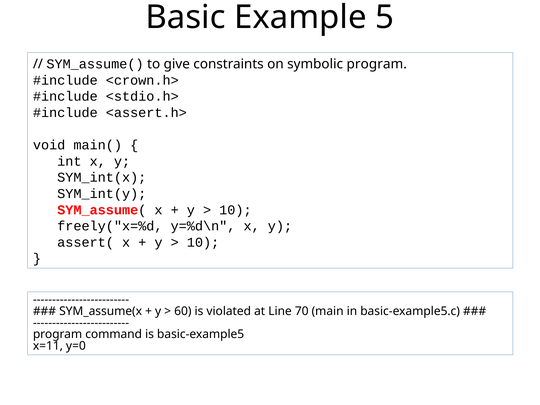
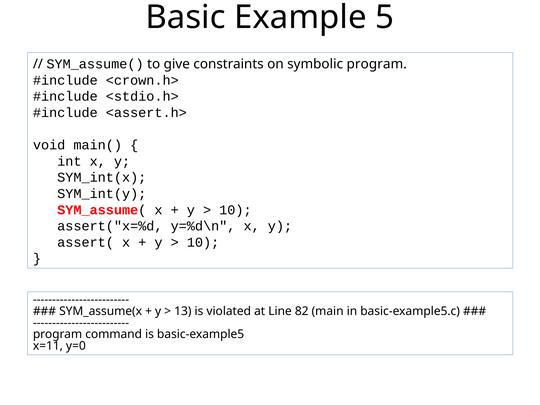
freely("x=%d: freely("x=%d -> assert("x=%d
60: 60 -> 13
70: 70 -> 82
